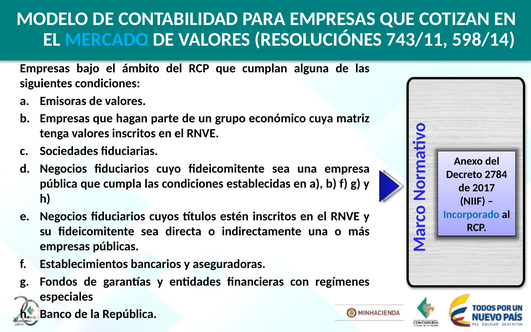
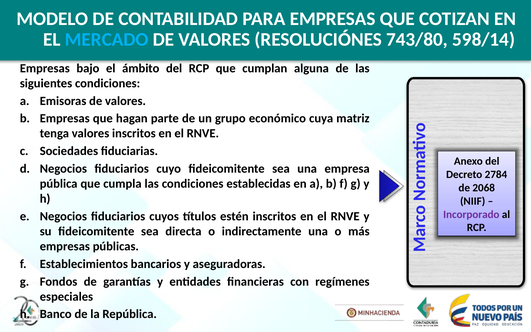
743/11: 743/11 -> 743/80
2017: 2017 -> 2068
Incorporado colour: blue -> purple
